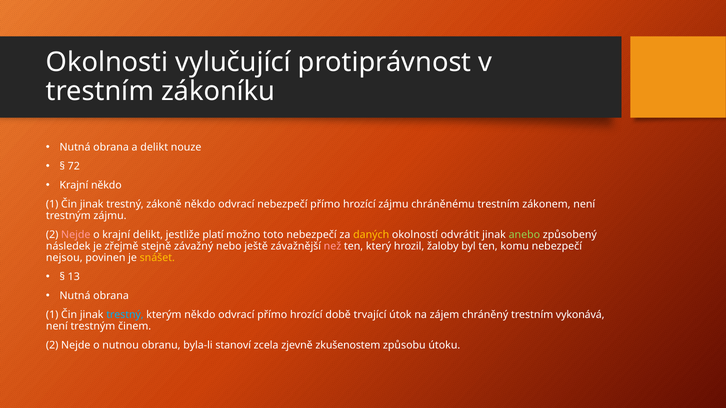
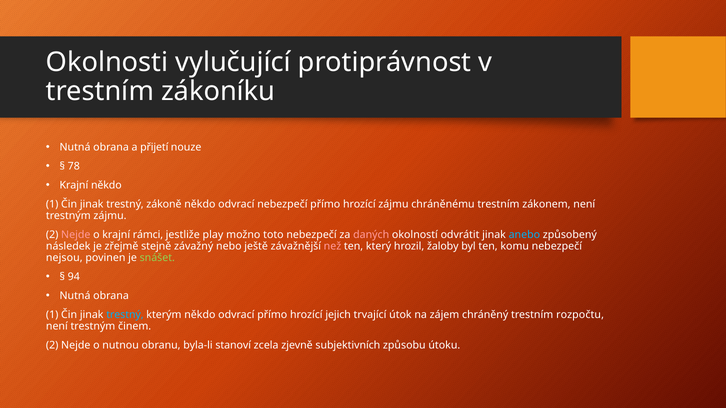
a delikt: delikt -> přijetí
72: 72 -> 78
krajní delikt: delikt -> rámci
platí: platí -> play
daných colour: yellow -> pink
anebo colour: light green -> light blue
snášet colour: yellow -> light green
13: 13 -> 94
době: době -> jejich
vykonává: vykonává -> rozpočtu
zkušenostem: zkušenostem -> subjektivních
